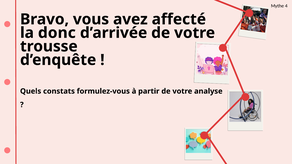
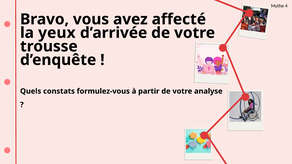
donc: donc -> yeux
